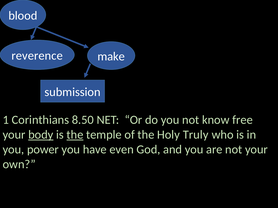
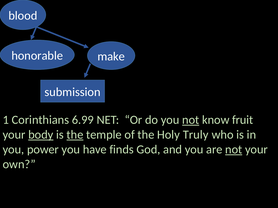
reverence: reverence -> honorable
8.50: 8.50 -> 6.99
not at (191, 120) underline: none -> present
free: free -> fruit
even: even -> finds
not at (234, 150) underline: none -> present
